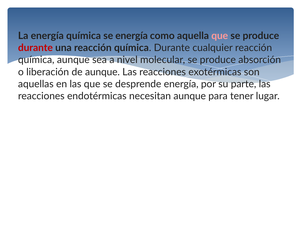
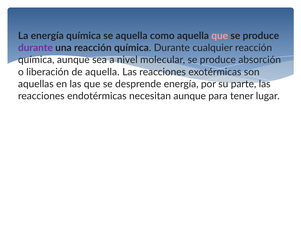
se energía: energía -> aquella
durante at (35, 48) colour: red -> purple
de aunque: aunque -> aquella
